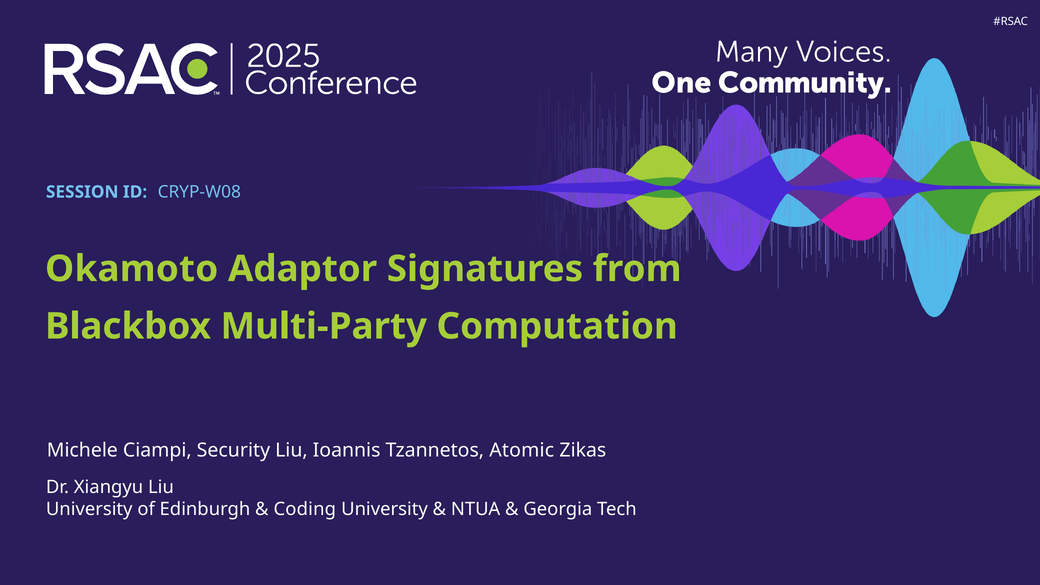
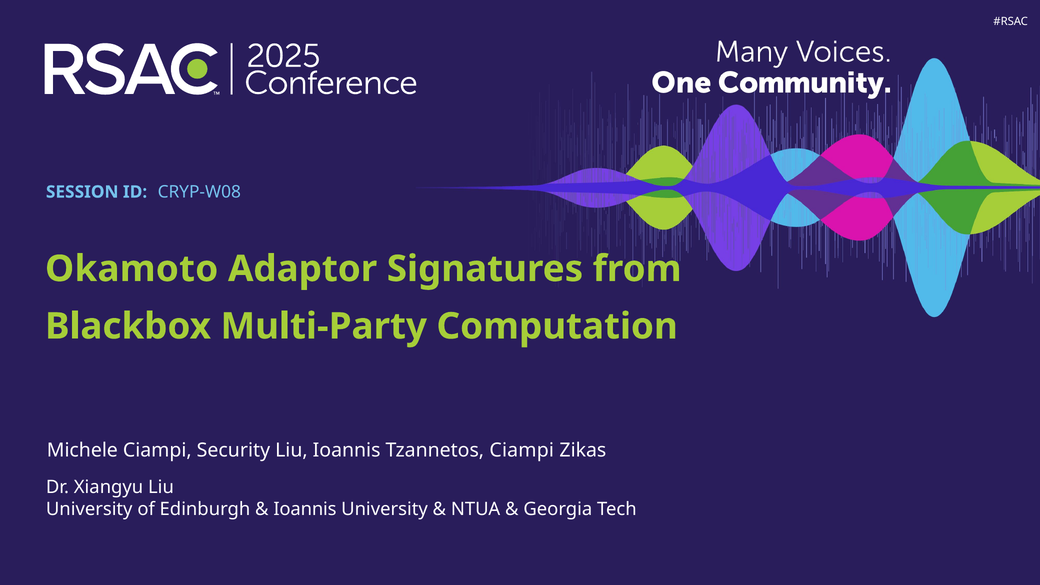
Tzannetos Atomic: Atomic -> Ciampi
Coding at (305, 509): Coding -> Ioannis
